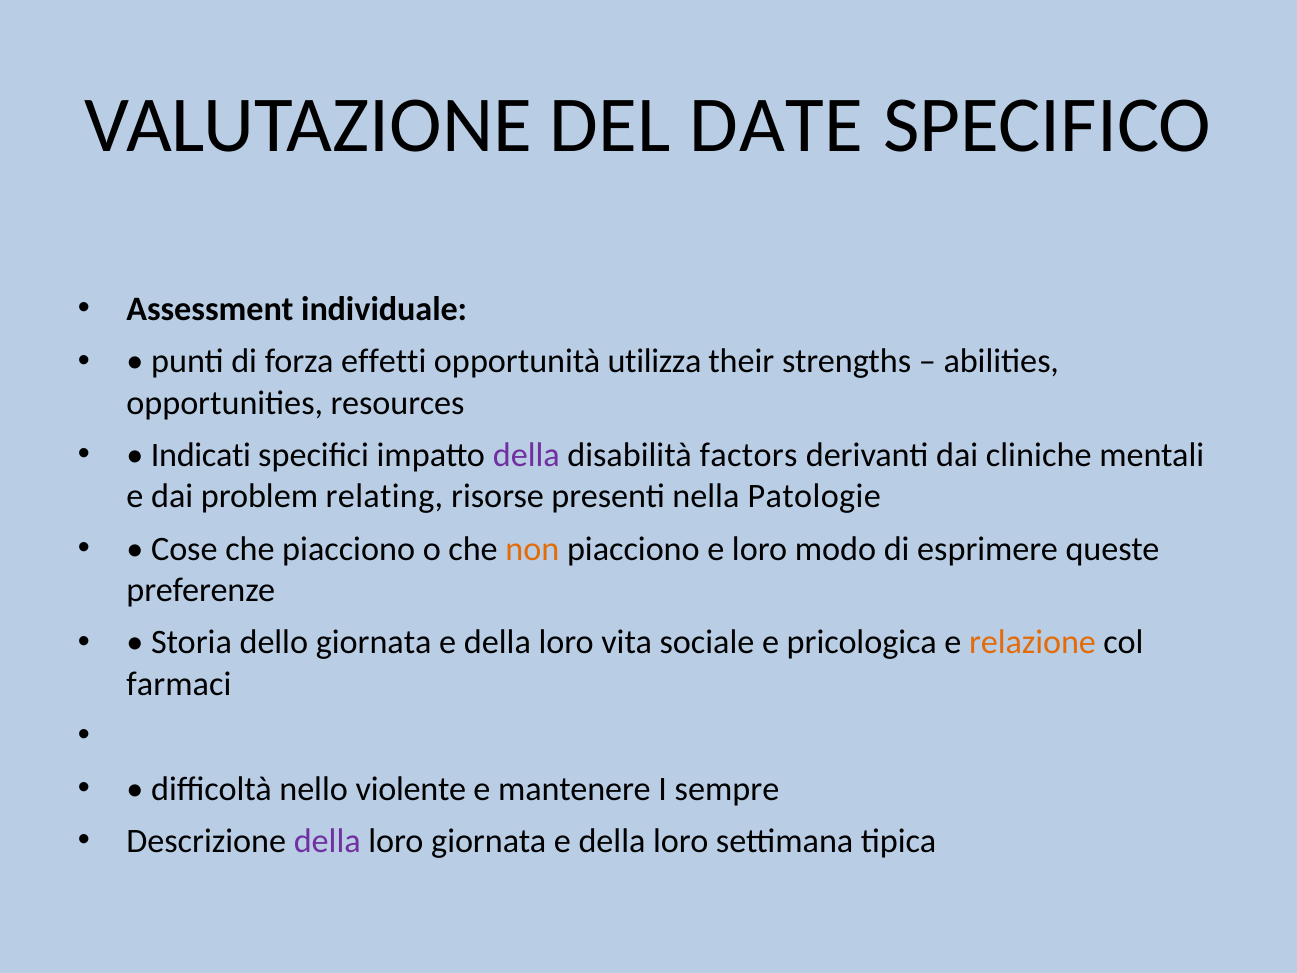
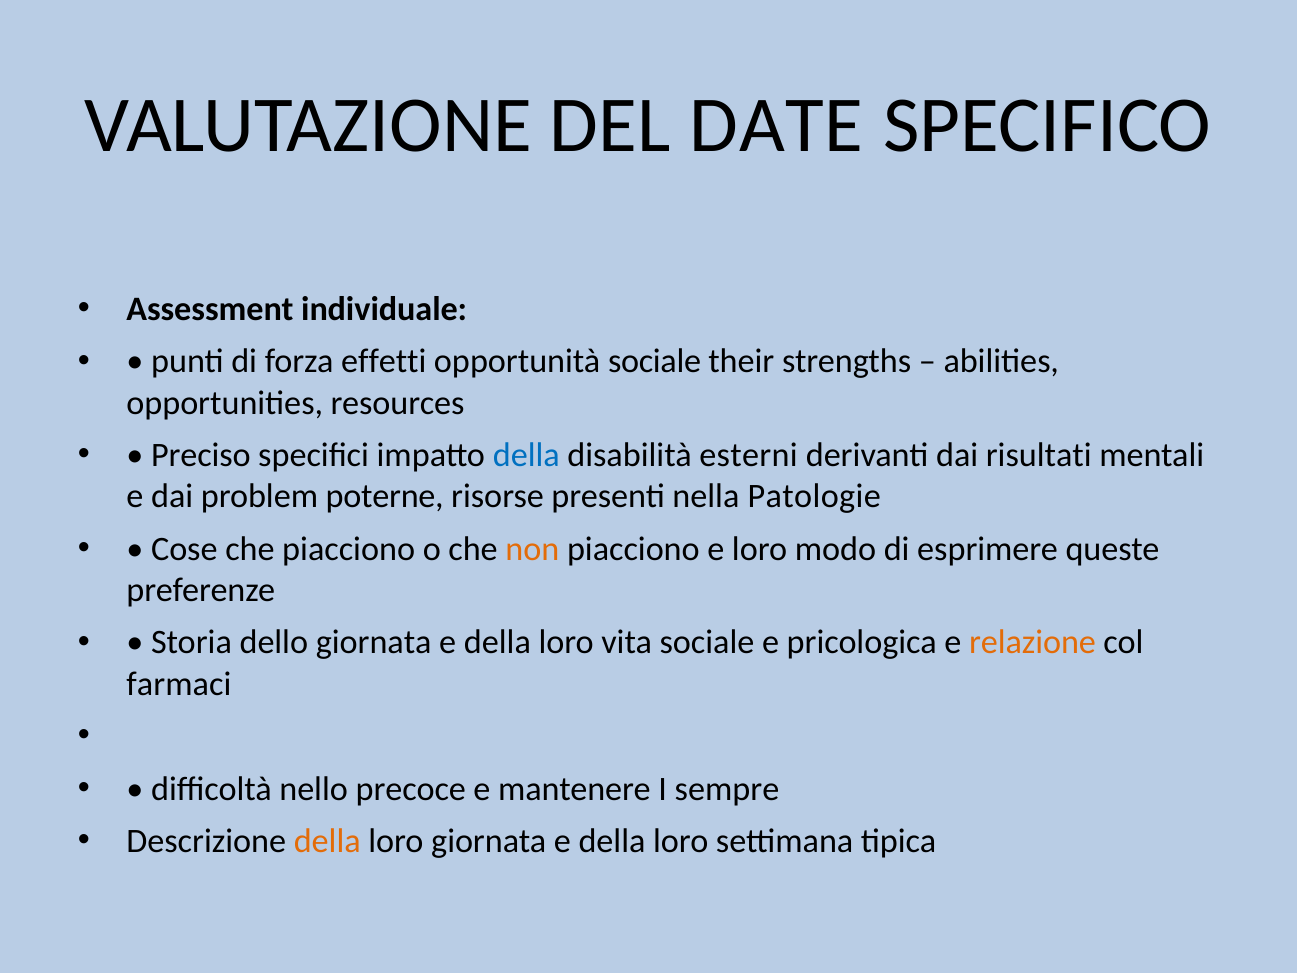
opportunità utilizza: utilizza -> sociale
Indicati: Indicati -> Preciso
della at (526, 455) colour: purple -> blue
factors: factors -> esterni
cliniche: cliniche -> risultati
relating: relating -> poterne
violente: violente -> precoce
della at (327, 841) colour: purple -> orange
